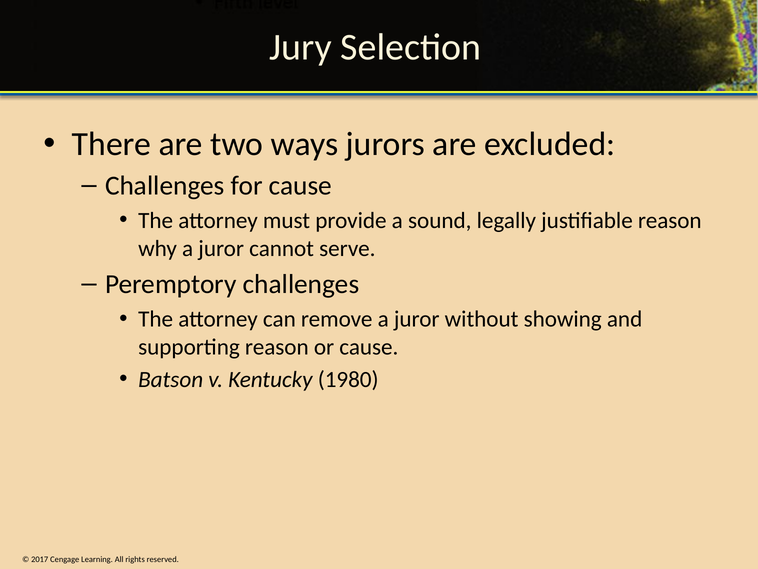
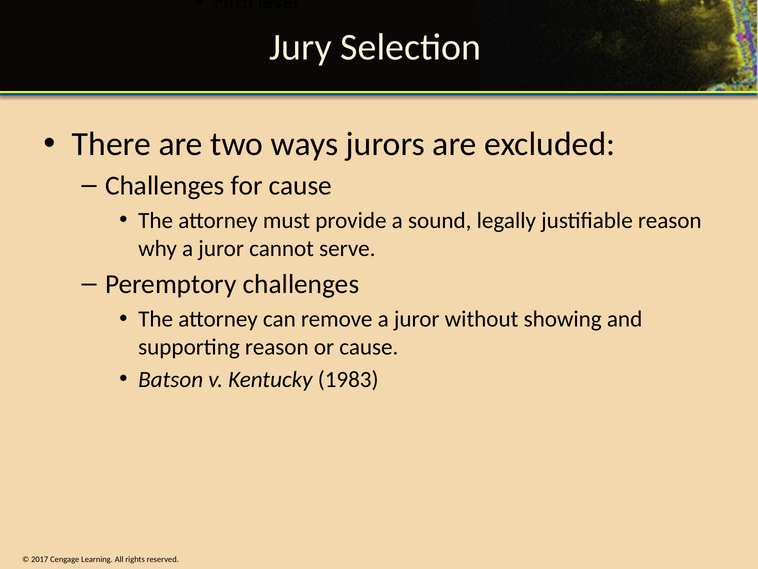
1980: 1980 -> 1983
